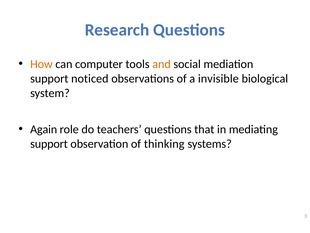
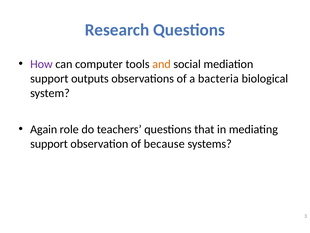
How colour: orange -> purple
noticed: noticed -> outputs
invisible: invisible -> bacteria
thinking: thinking -> because
